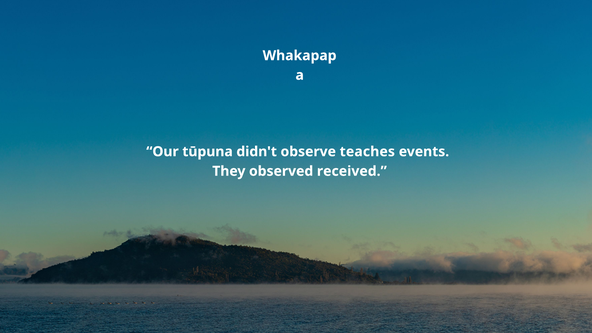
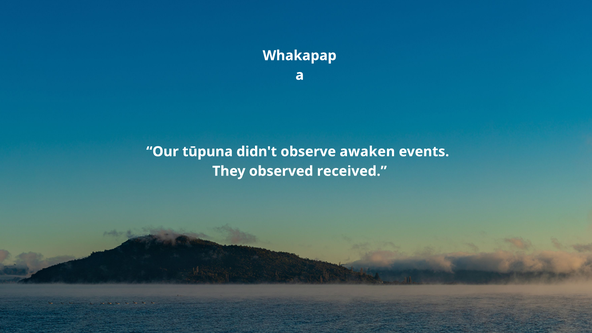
teaches: teaches -> awaken
